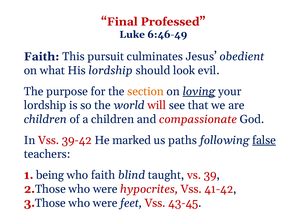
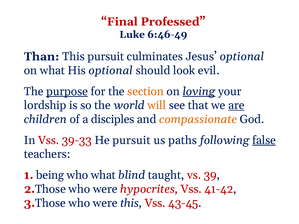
Faith at (42, 57): Faith -> Than
Jesus obedient: obedient -> optional
His lordship: lordship -> optional
purpose underline: none -> present
will colour: red -> orange
are underline: none -> present
a children: children -> disciples
compassionate colour: red -> orange
39-42: 39-42 -> 39-33
He marked: marked -> pursuit
who faith: faith -> what
were feet: feet -> this
